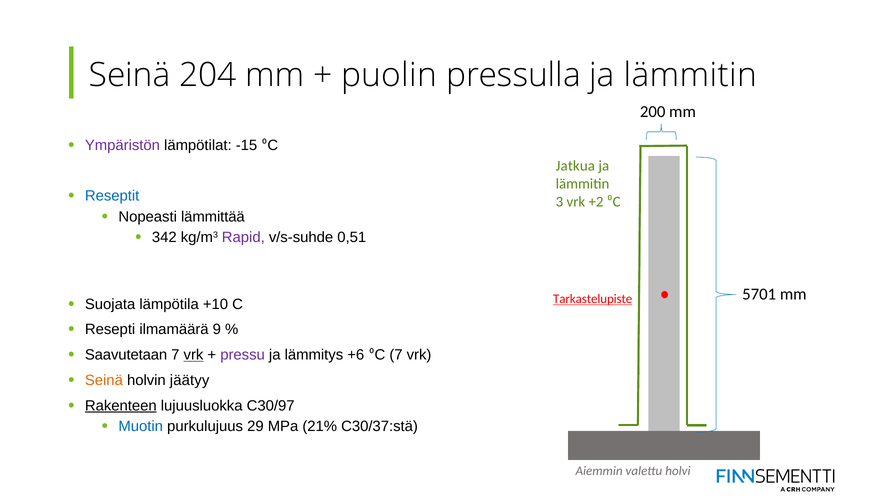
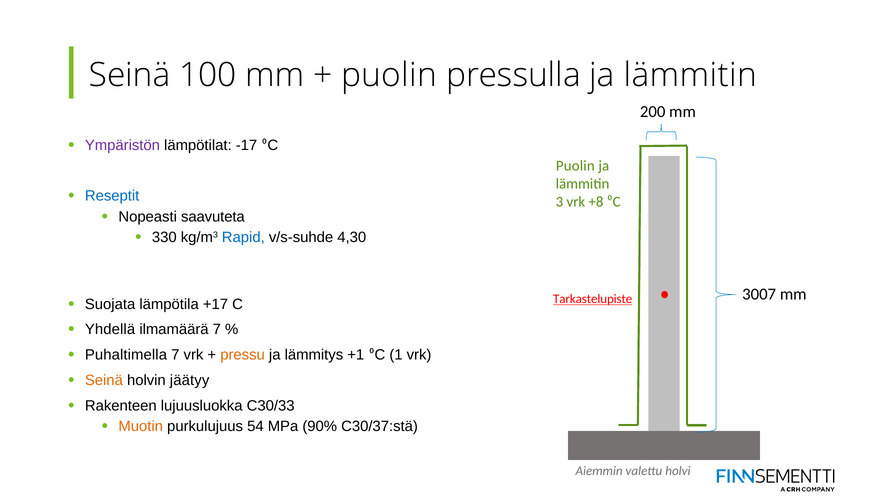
204: 204 -> 100
-15: -15 -> -17
Jatkua at (575, 166): Jatkua -> Puolin
+2: +2 -> +8
lämmittää: lämmittää -> saavuteta
342: 342 -> 330
Rapid colour: purple -> blue
0,51: 0,51 -> 4,30
5701: 5701 -> 3007
+10: +10 -> +17
Resepti: Resepti -> Yhdellä
ilmamäärä 9: 9 -> 7
Saavutetaan: Saavutetaan -> Puhaltimella
vrk at (193, 355) underline: present -> none
pressu colour: purple -> orange
+6: +6 -> +1
⁰C 7: 7 -> 1
Rakenteen underline: present -> none
C30/97: C30/97 -> C30/33
Muotin colour: blue -> orange
29: 29 -> 54
21%: 21% -> 90%
